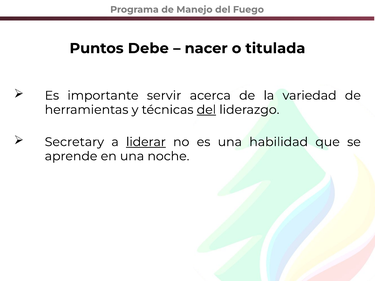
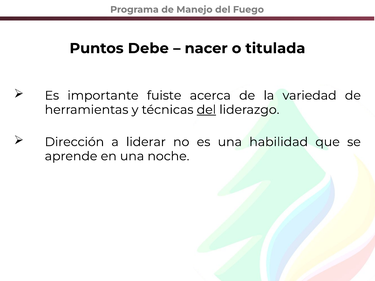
servir: servir -> fuiste
Secretary: Secretary -> Dirección
liderar underline: present -> none
